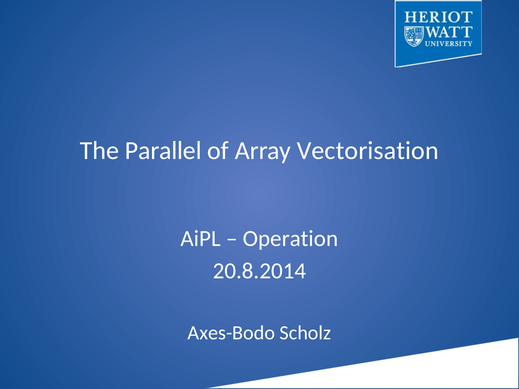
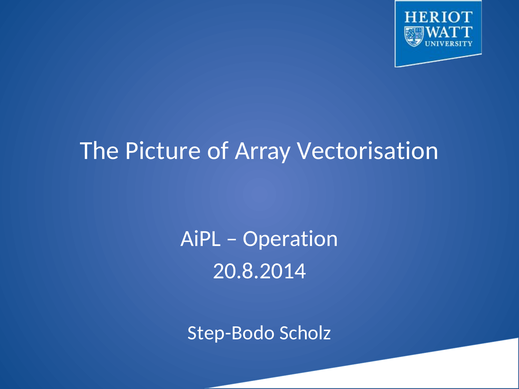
Parallel: Parallel -> Picture
Axes-Bodo: Axes-Bodo -> Step-Bodo
